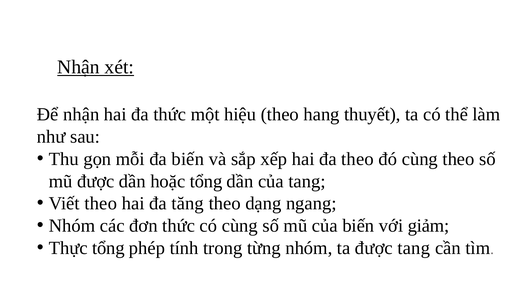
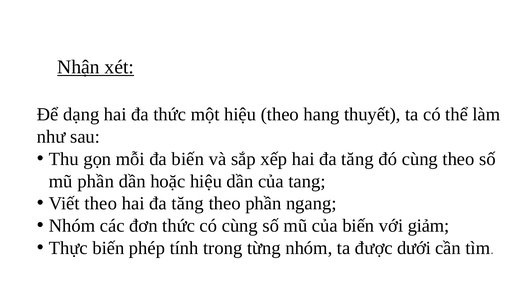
Để nhận: nhận -> dạng
xếp hai đa theo: theo -> tăng
mũ được: được -> phần
hoặc tổng: tổng -> hiệu
theo dạng: dạng -> phần
Thực tổng: tổng -> biến
được tang: tang -> dưới
